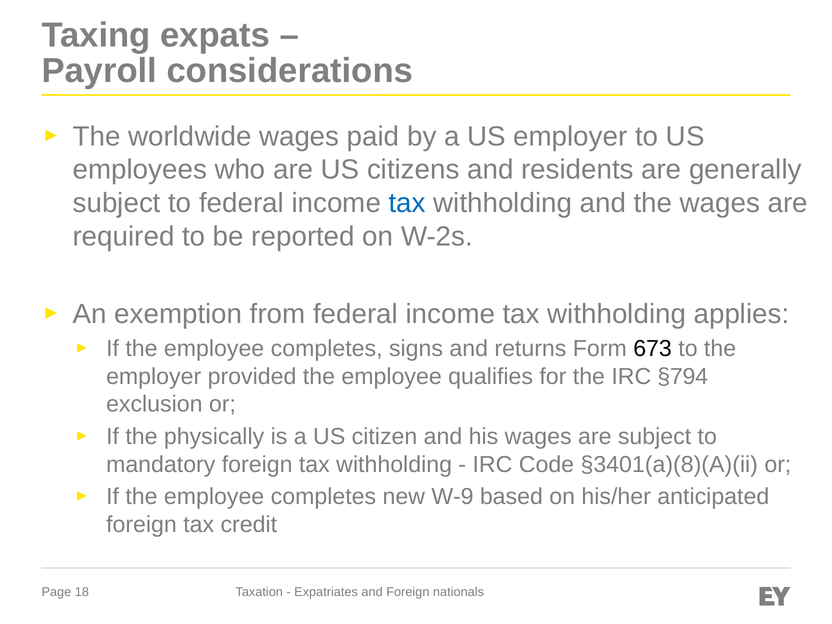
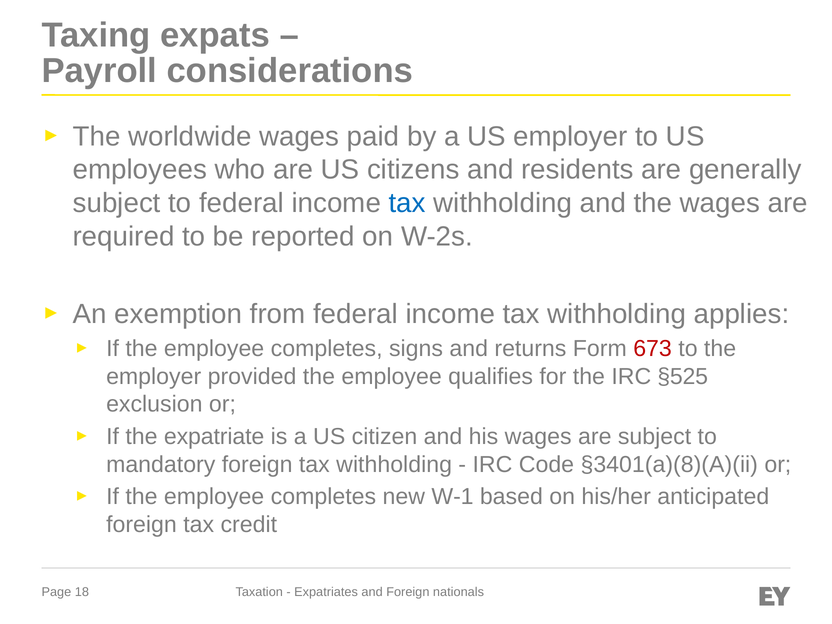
673 colour: black -> red
§794: §794 -> §525
physically: physically -> expatriate
W-9: W-9 -> W-1
